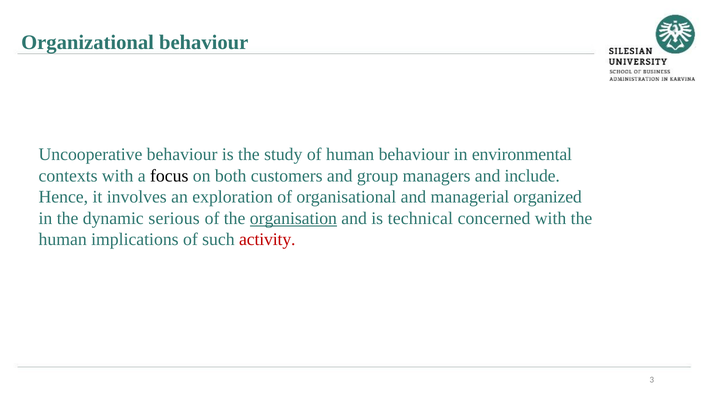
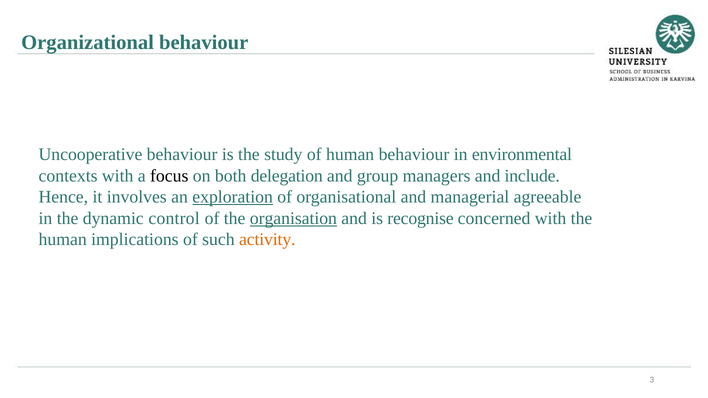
customers: customers -> delegation
exploration underline: none -> present
organized: organized -> agreeable
serious: serious -> control
technical: technical -> recognise
activity colour: red -> orange
